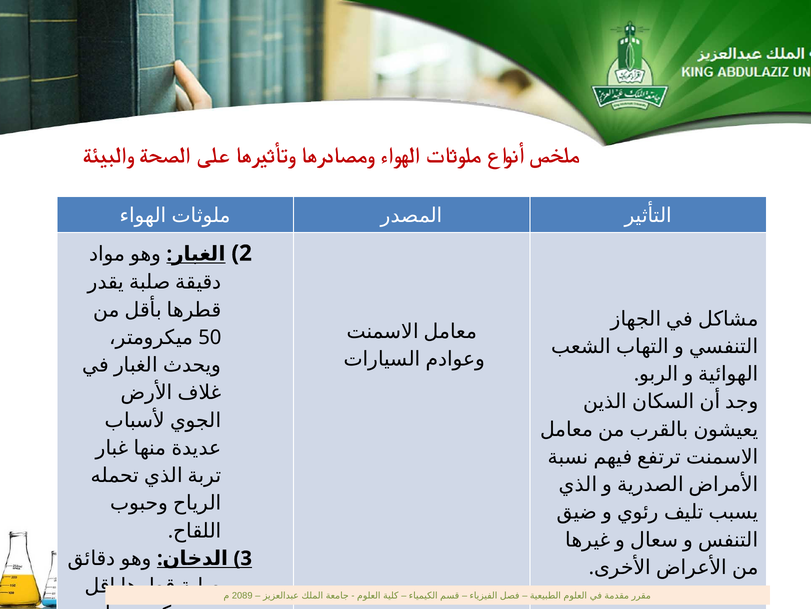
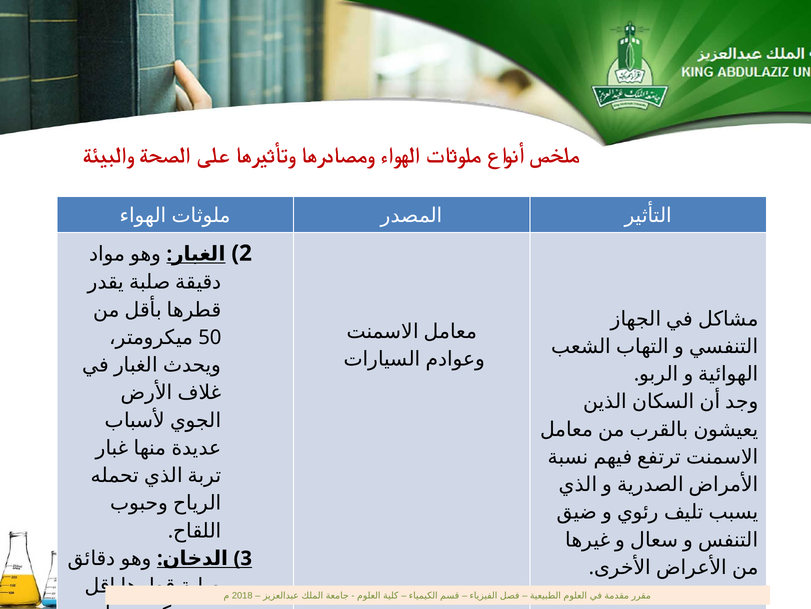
2089: 2089 -> 2018
